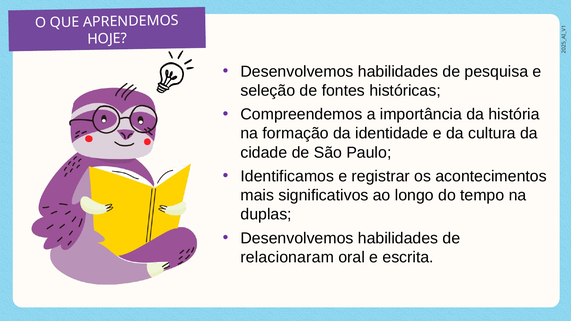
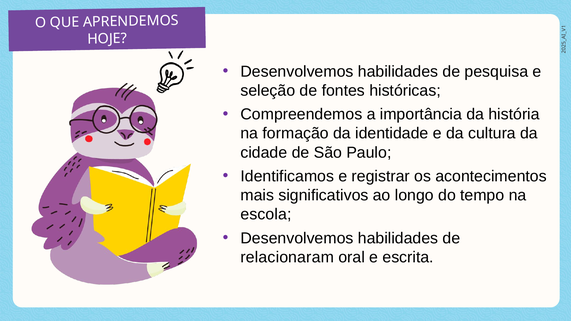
duplas: duplas -> escola
